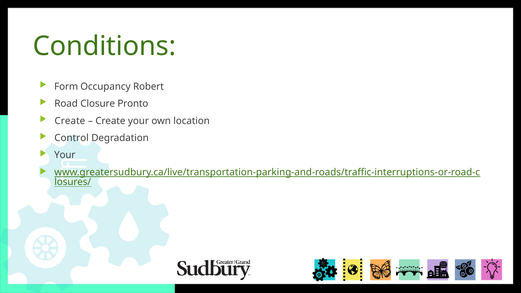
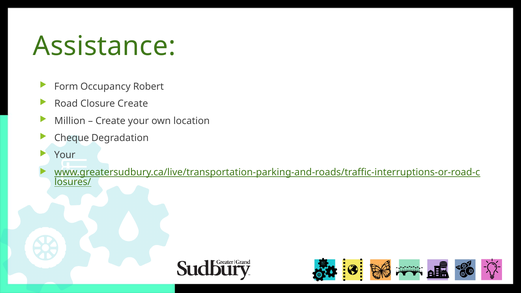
Conditions: Conditions -> Assistance
Closure Pronto: Pronto -> Create
Create at (70, 121): Create -> Million
Control: Control -> Cheque
